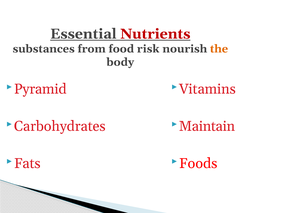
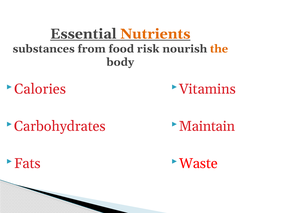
Nutrients colour: red -> orange
Pyramid: Pyramid -> Calories
Foods: Foods -> Waste
